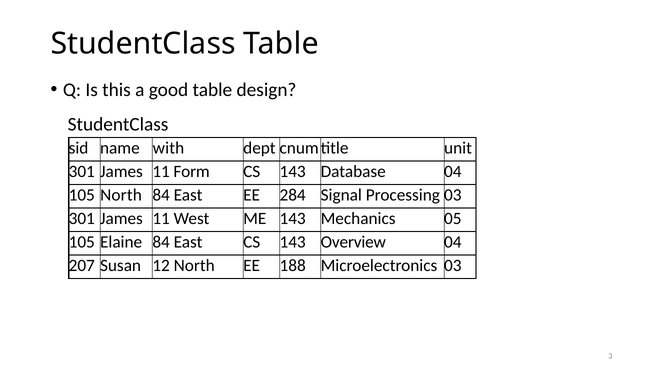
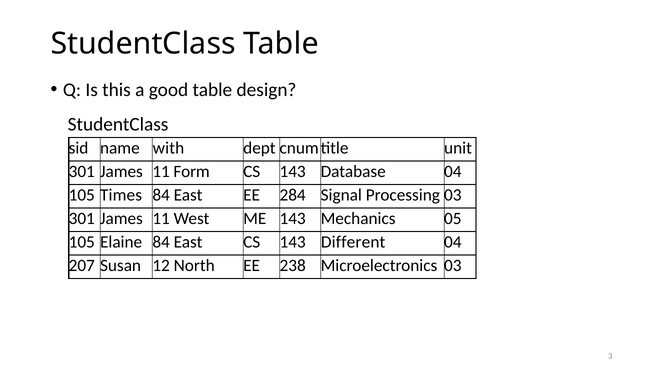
105 North: North -> Times
Overview: Overview -> Different
188: 188 -> 238
